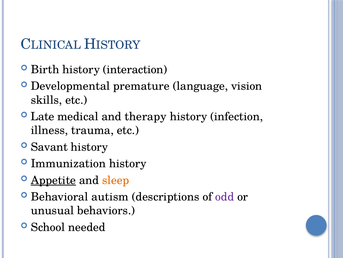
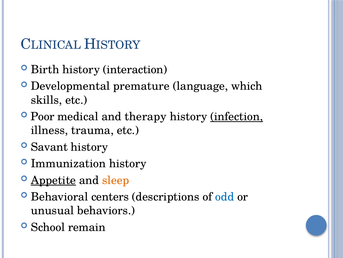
vision: vision -> which
Late: Late -> Poor
infection underline: none -> present
autism: autism -> centers
odd colour: purple -> blue
needed: needed -> remain
